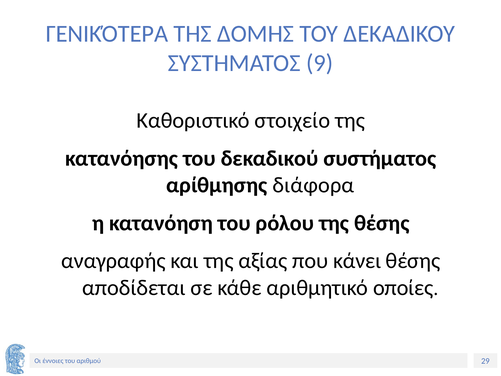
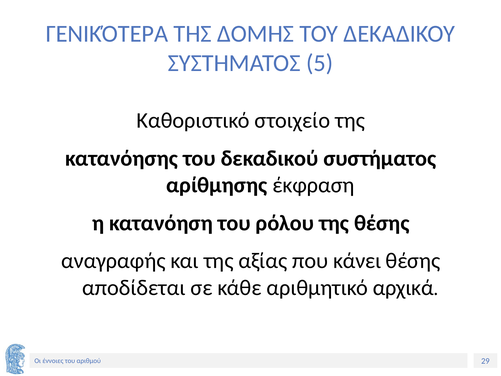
9: 9 -> 5
διάφορα: διάφορα -> έκφραση
οποίες: οποίες -> αρχικά
